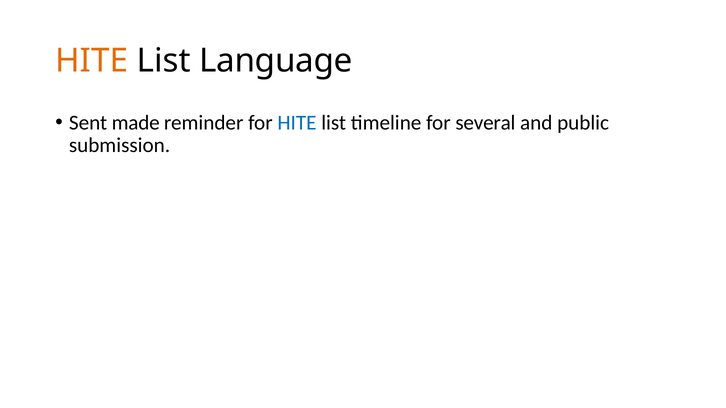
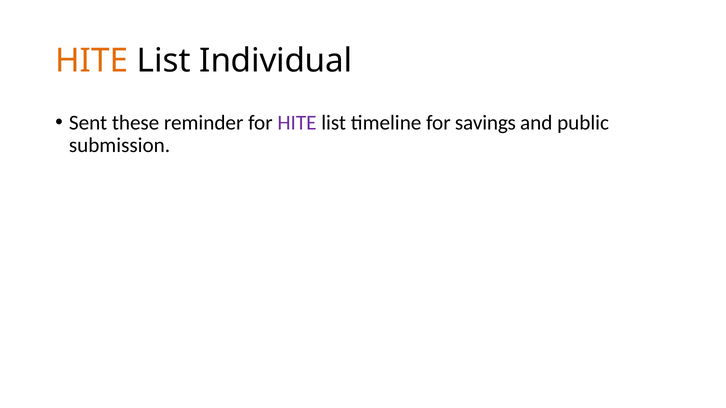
Language: Language -> Individual
made: made -> these
HITE at (297, 123) colour: blue -> purple
several: several -> savings
